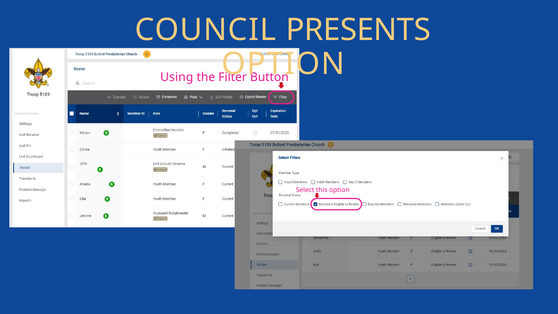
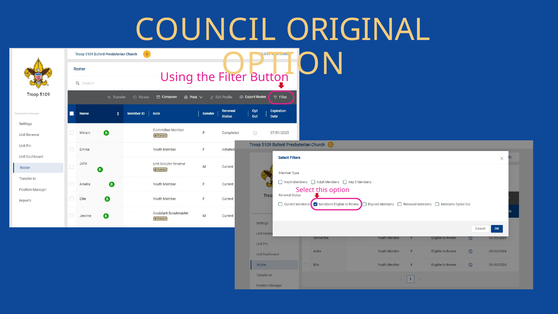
PRESENTS: PRESENTS -> ORIGINAL
